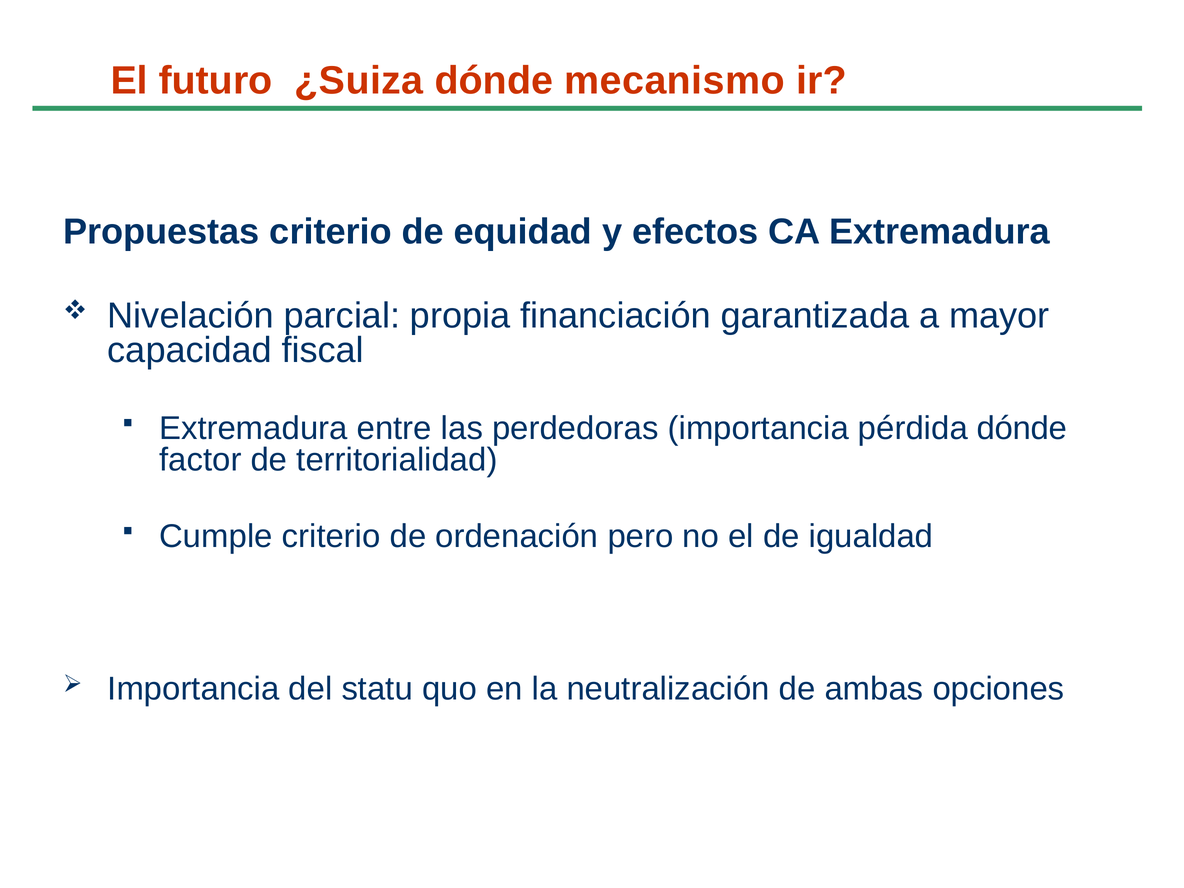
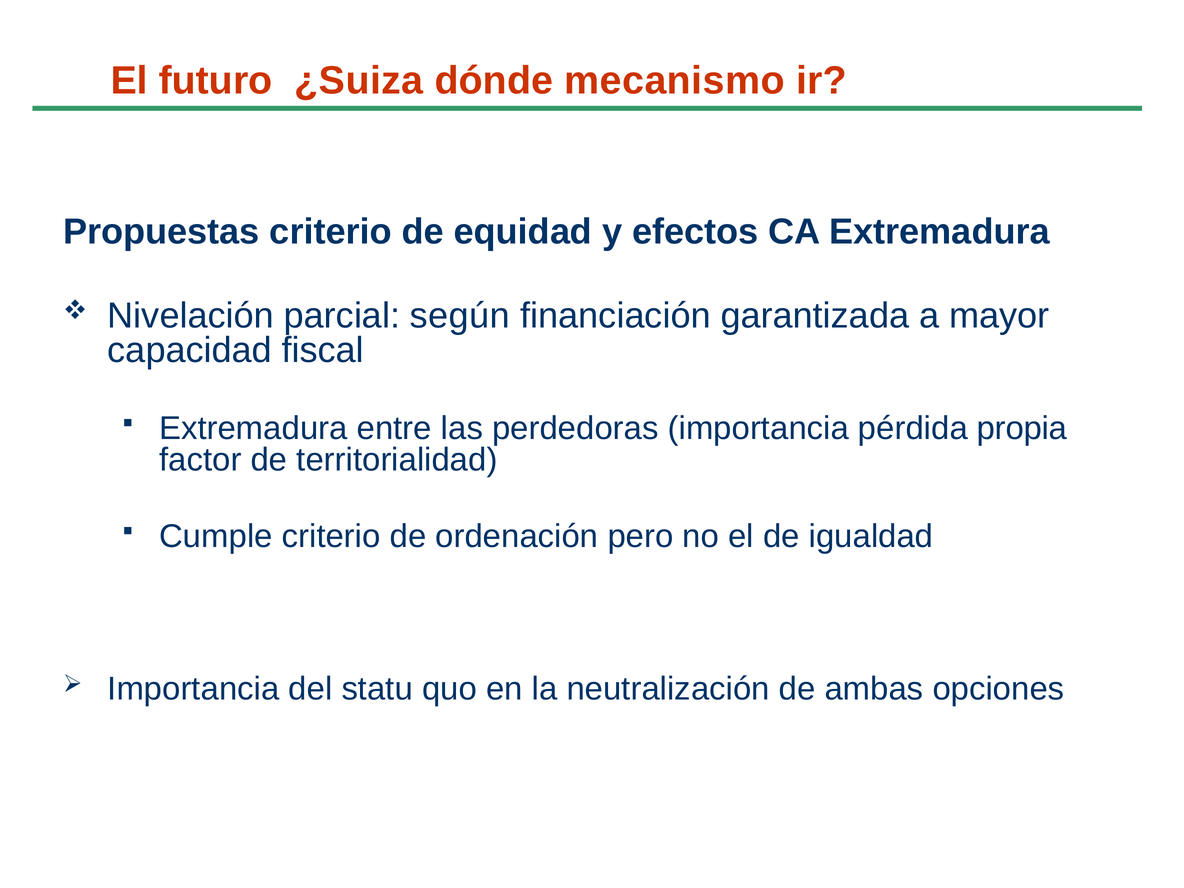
propia: propia -> según
pérdida dónde: dónde -> propia
